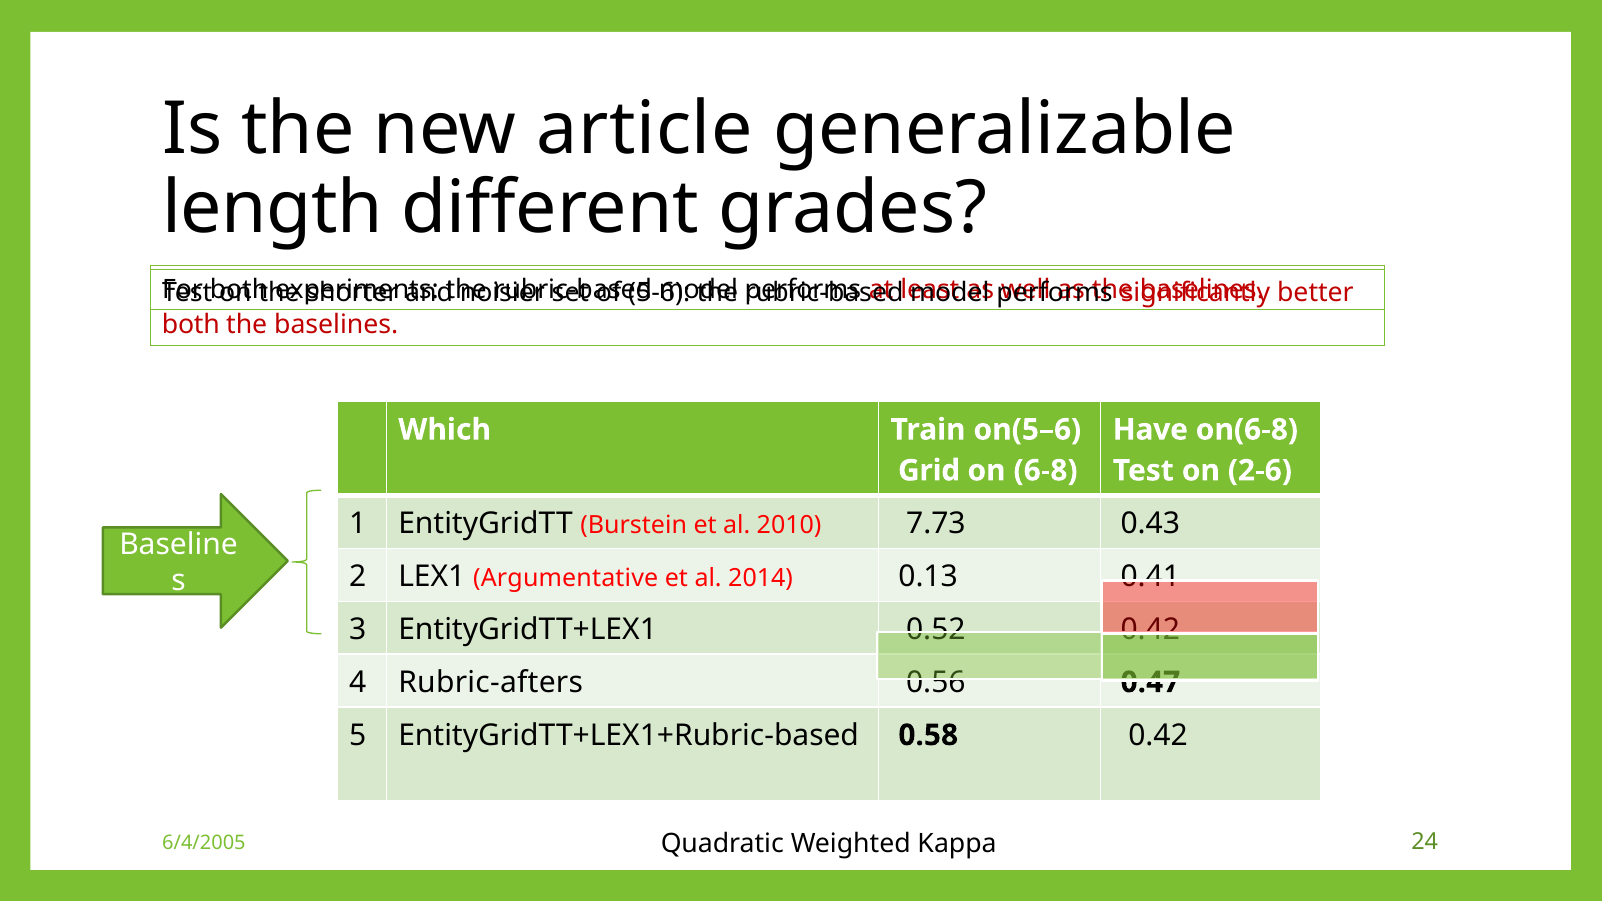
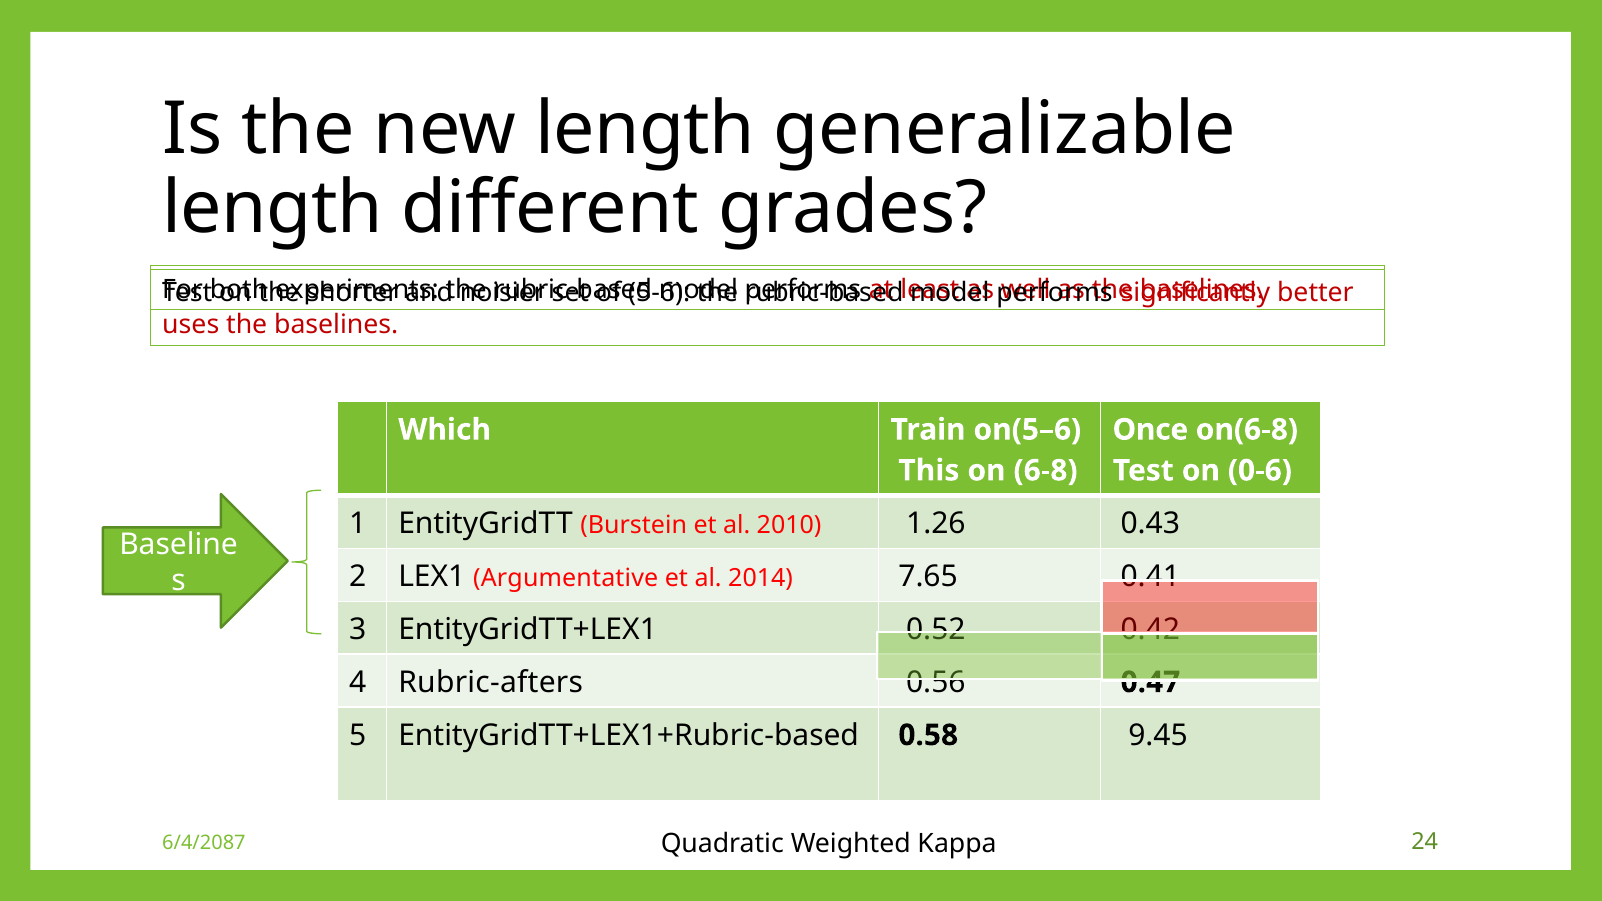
new article: article -> length
both at (191, 325): both -> uses
Have: Have -> Once
Grid: Grid -> This
2-6: 2-6 -> 0-6
7.73: 7.73 -> 1.26
0.13: 0.13 -> 7.65
0.58 0.42: 0.42 -> 9.45
6/4/2005: 6/4/2005 -> 6/4/2087
